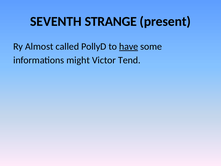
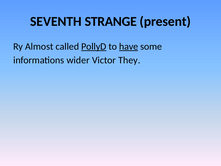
PollyD underline: none -> present
might: might -> wider
Tend: Tend -> They
